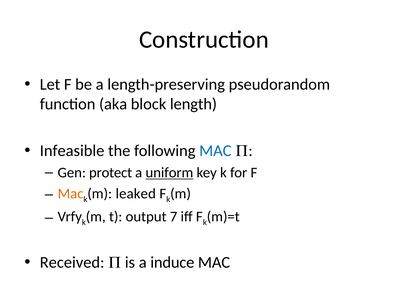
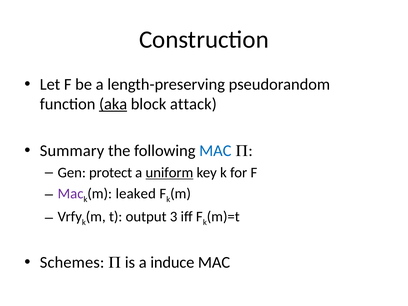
aka underline: none -> present
length: length -> attack
Infeasible: Infeasible -> Summary
Mac at (71, 194) colour: orange -> purple
7: 7 -> 3
Received: Received -> Schemes
